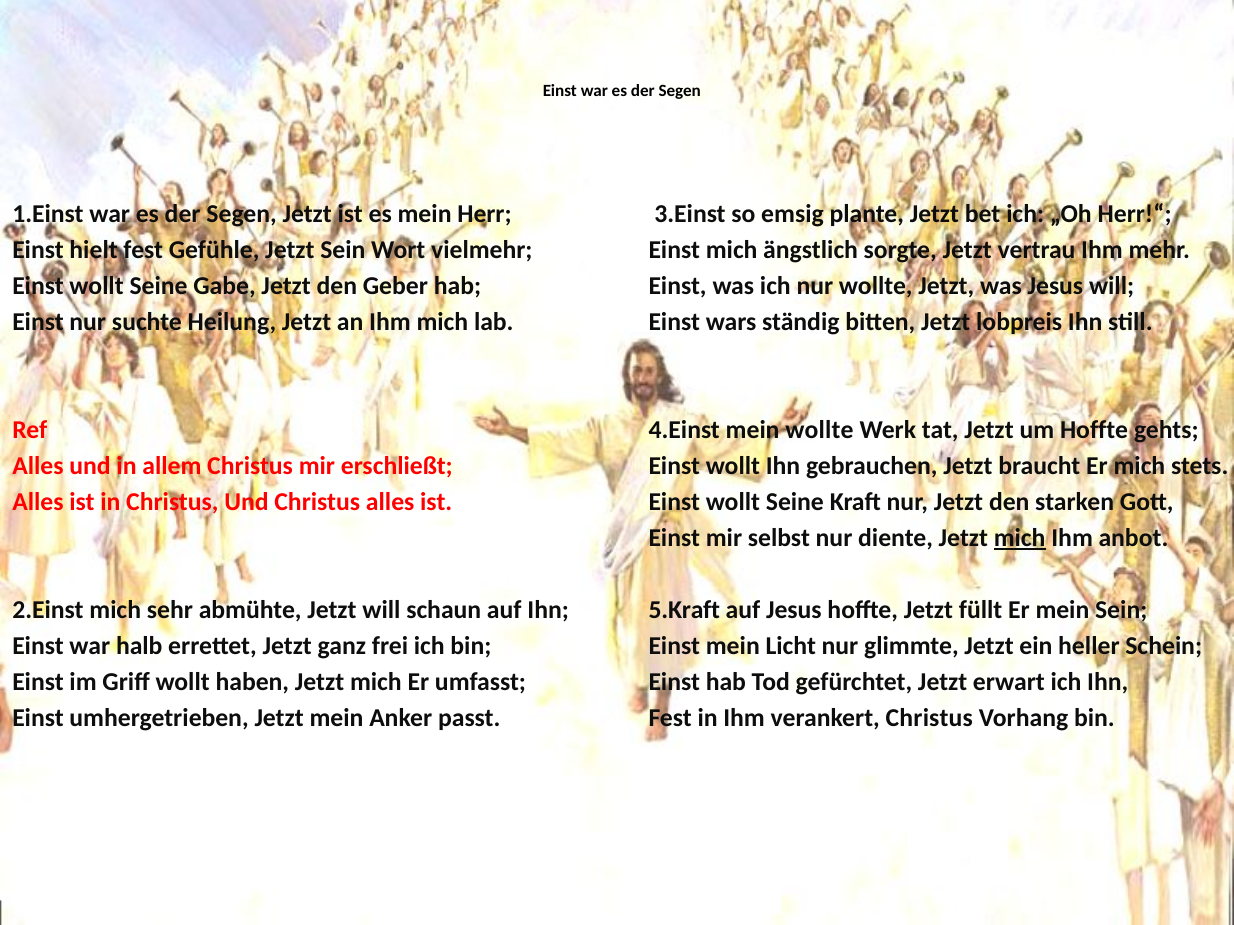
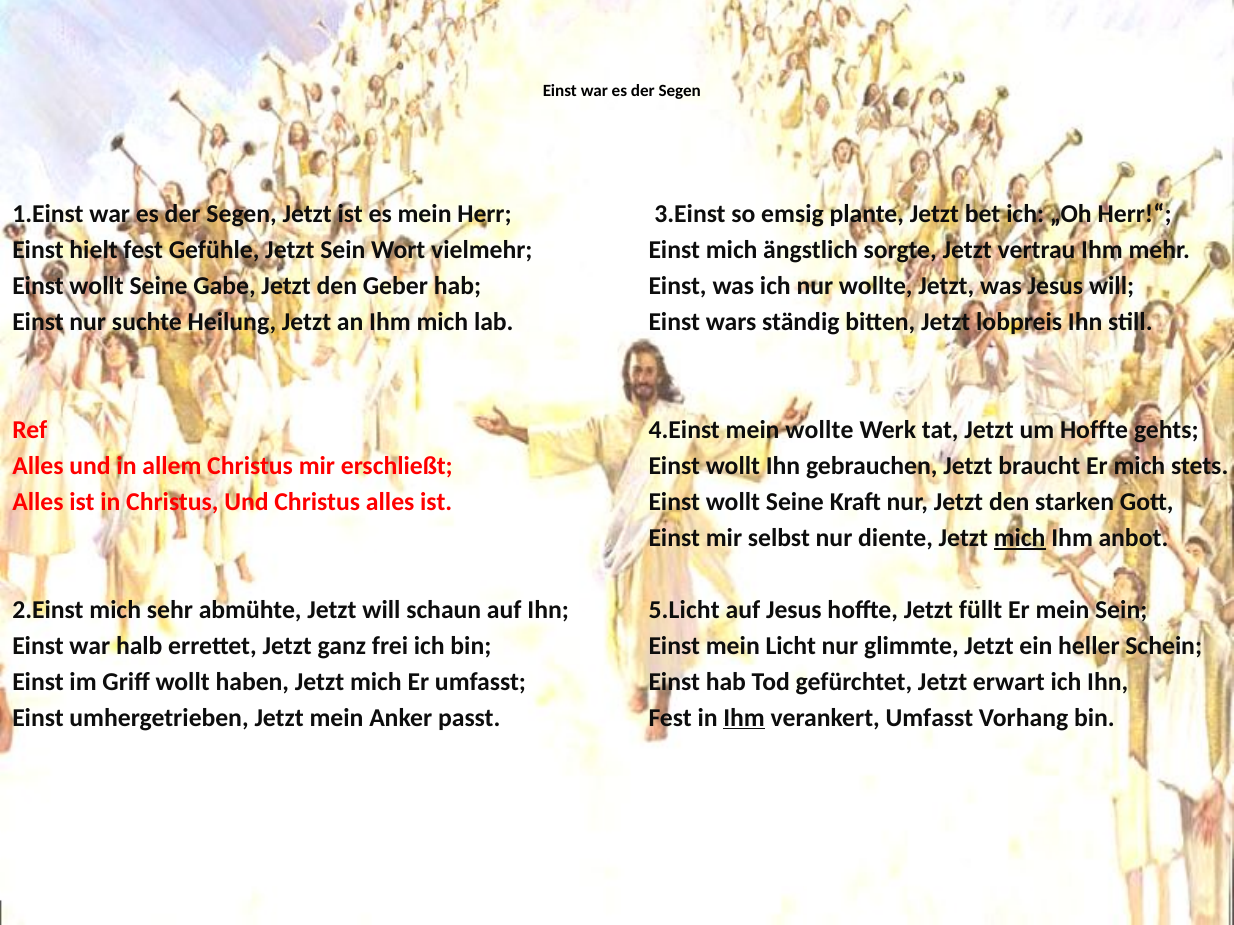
5.Kraft: 5.Kraft -> 5.Licht
Ihm at (744, 718) underline: none -> present
verankert Christus: Christus -> Umfasst
